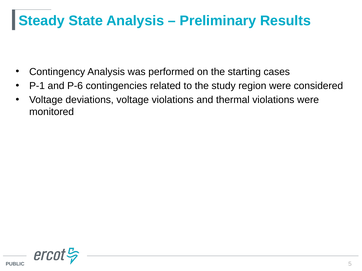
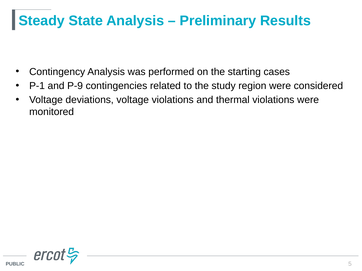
P-6: P-6 -> P-9
